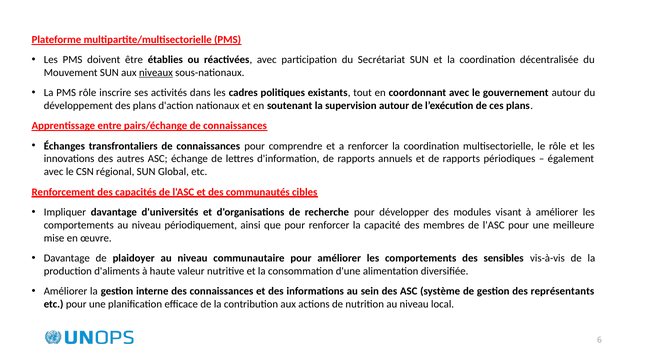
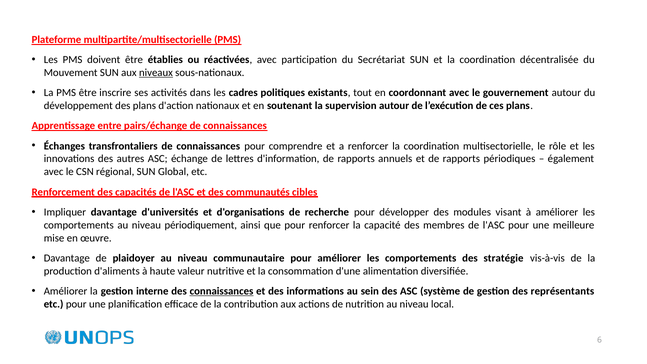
PMS rôle: rôle -> être
sensibles: sensibles -> stratégie
connaissances at (222, 291) underline: none -> present
